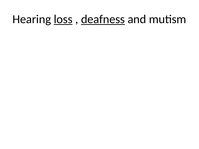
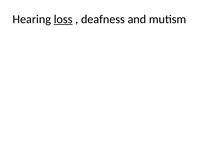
deafness underline: present -> none
